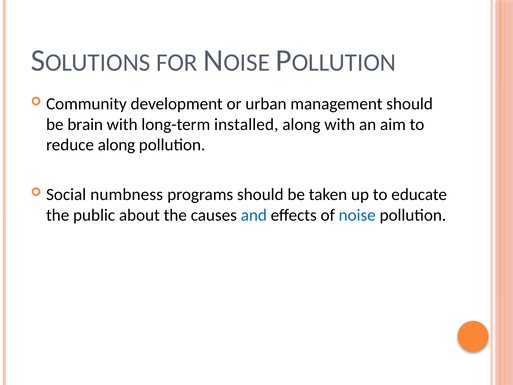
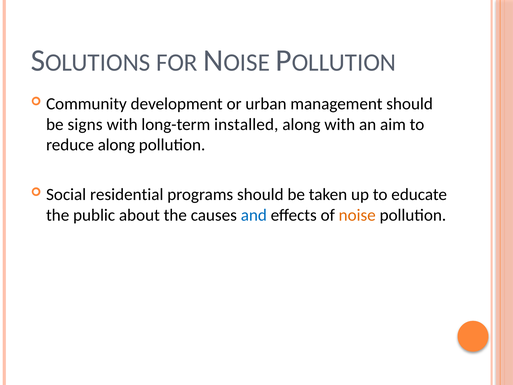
brain: brain -> signs
numbness: numbness -> residential
noise colour: blue -> orange
